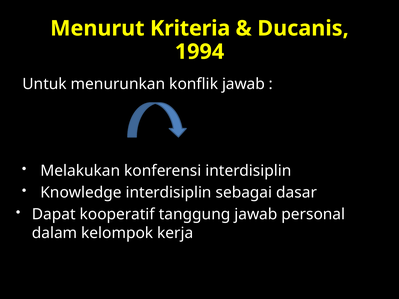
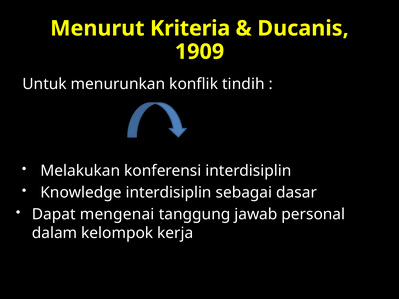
1994: 1994 -> 1909
konflik jawab: jawab -> tindih
kooperatif: kooperatif -> mengenai
